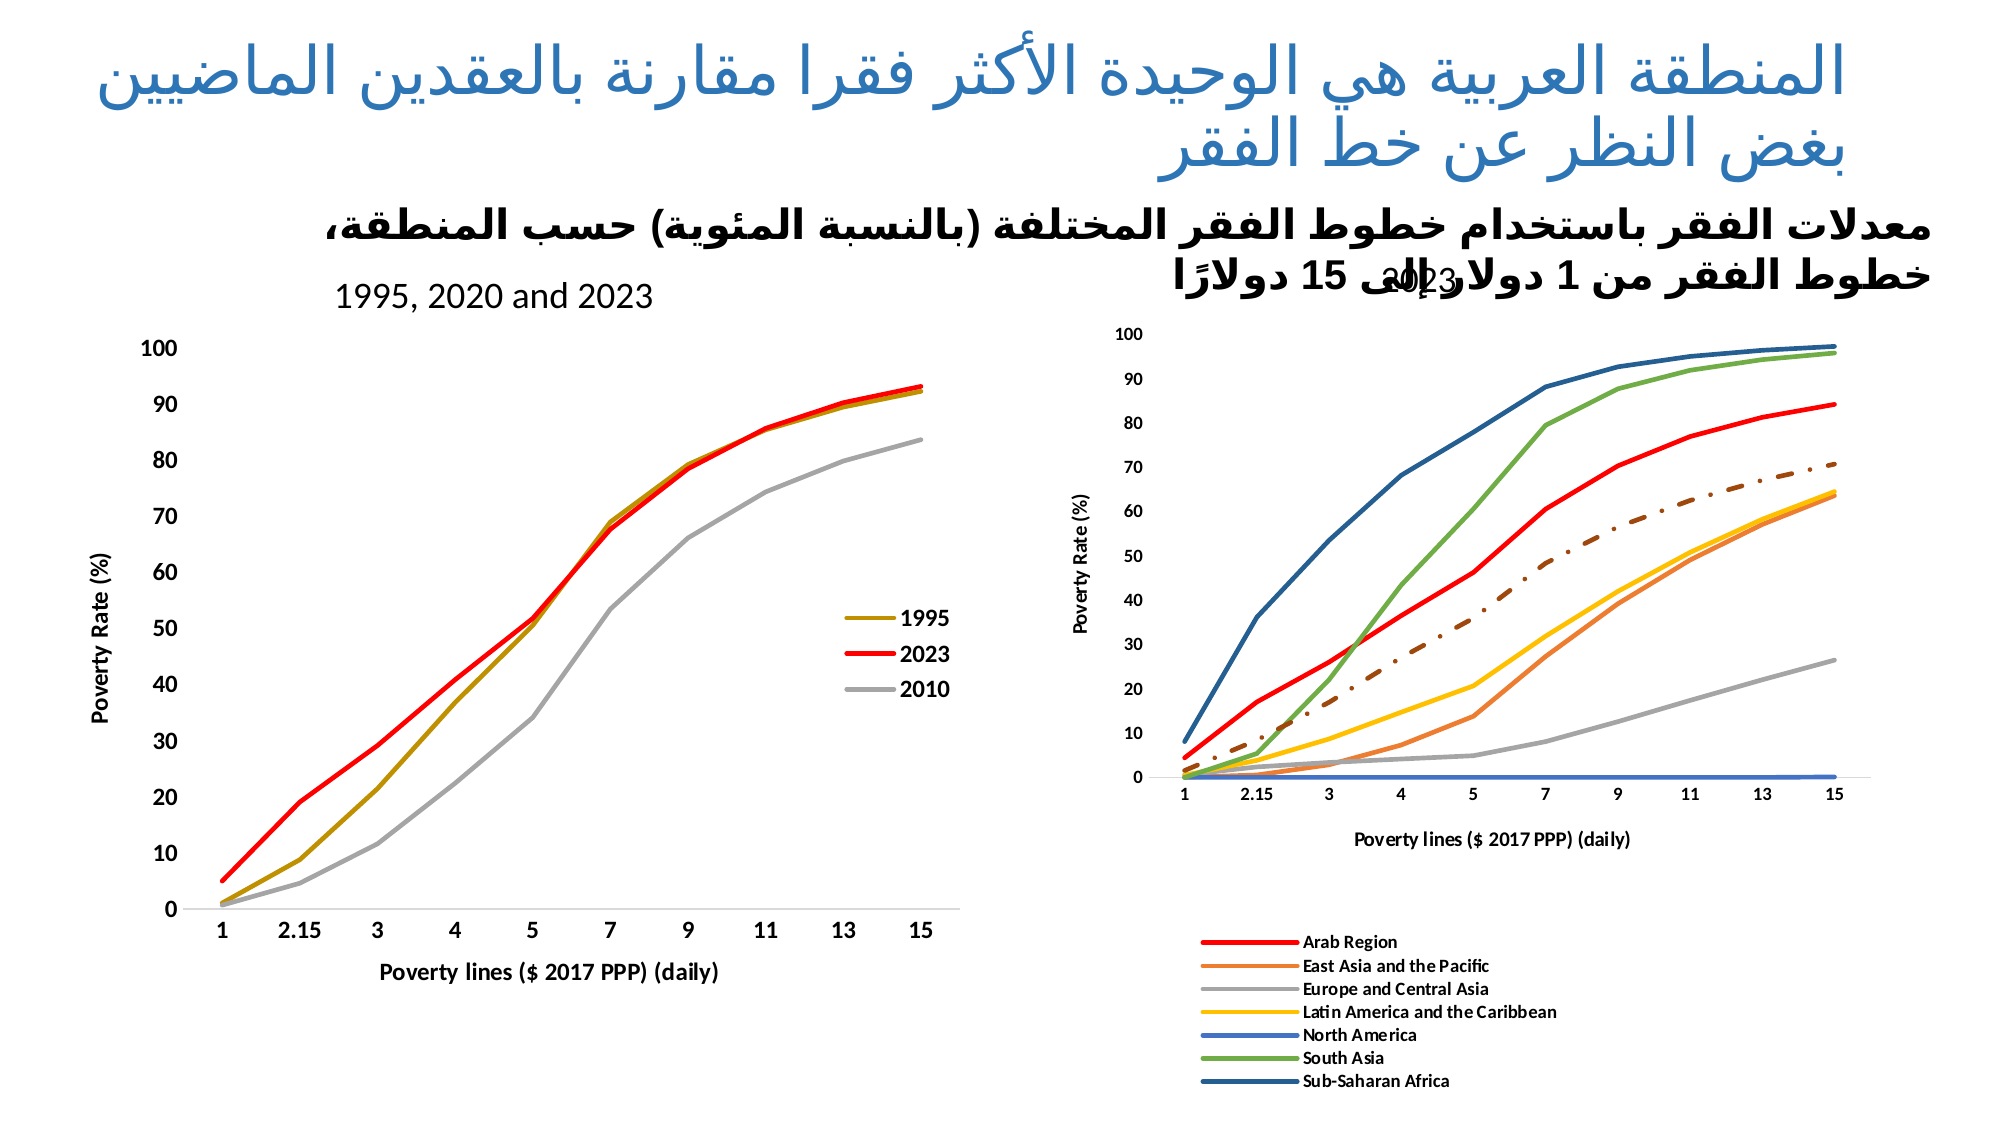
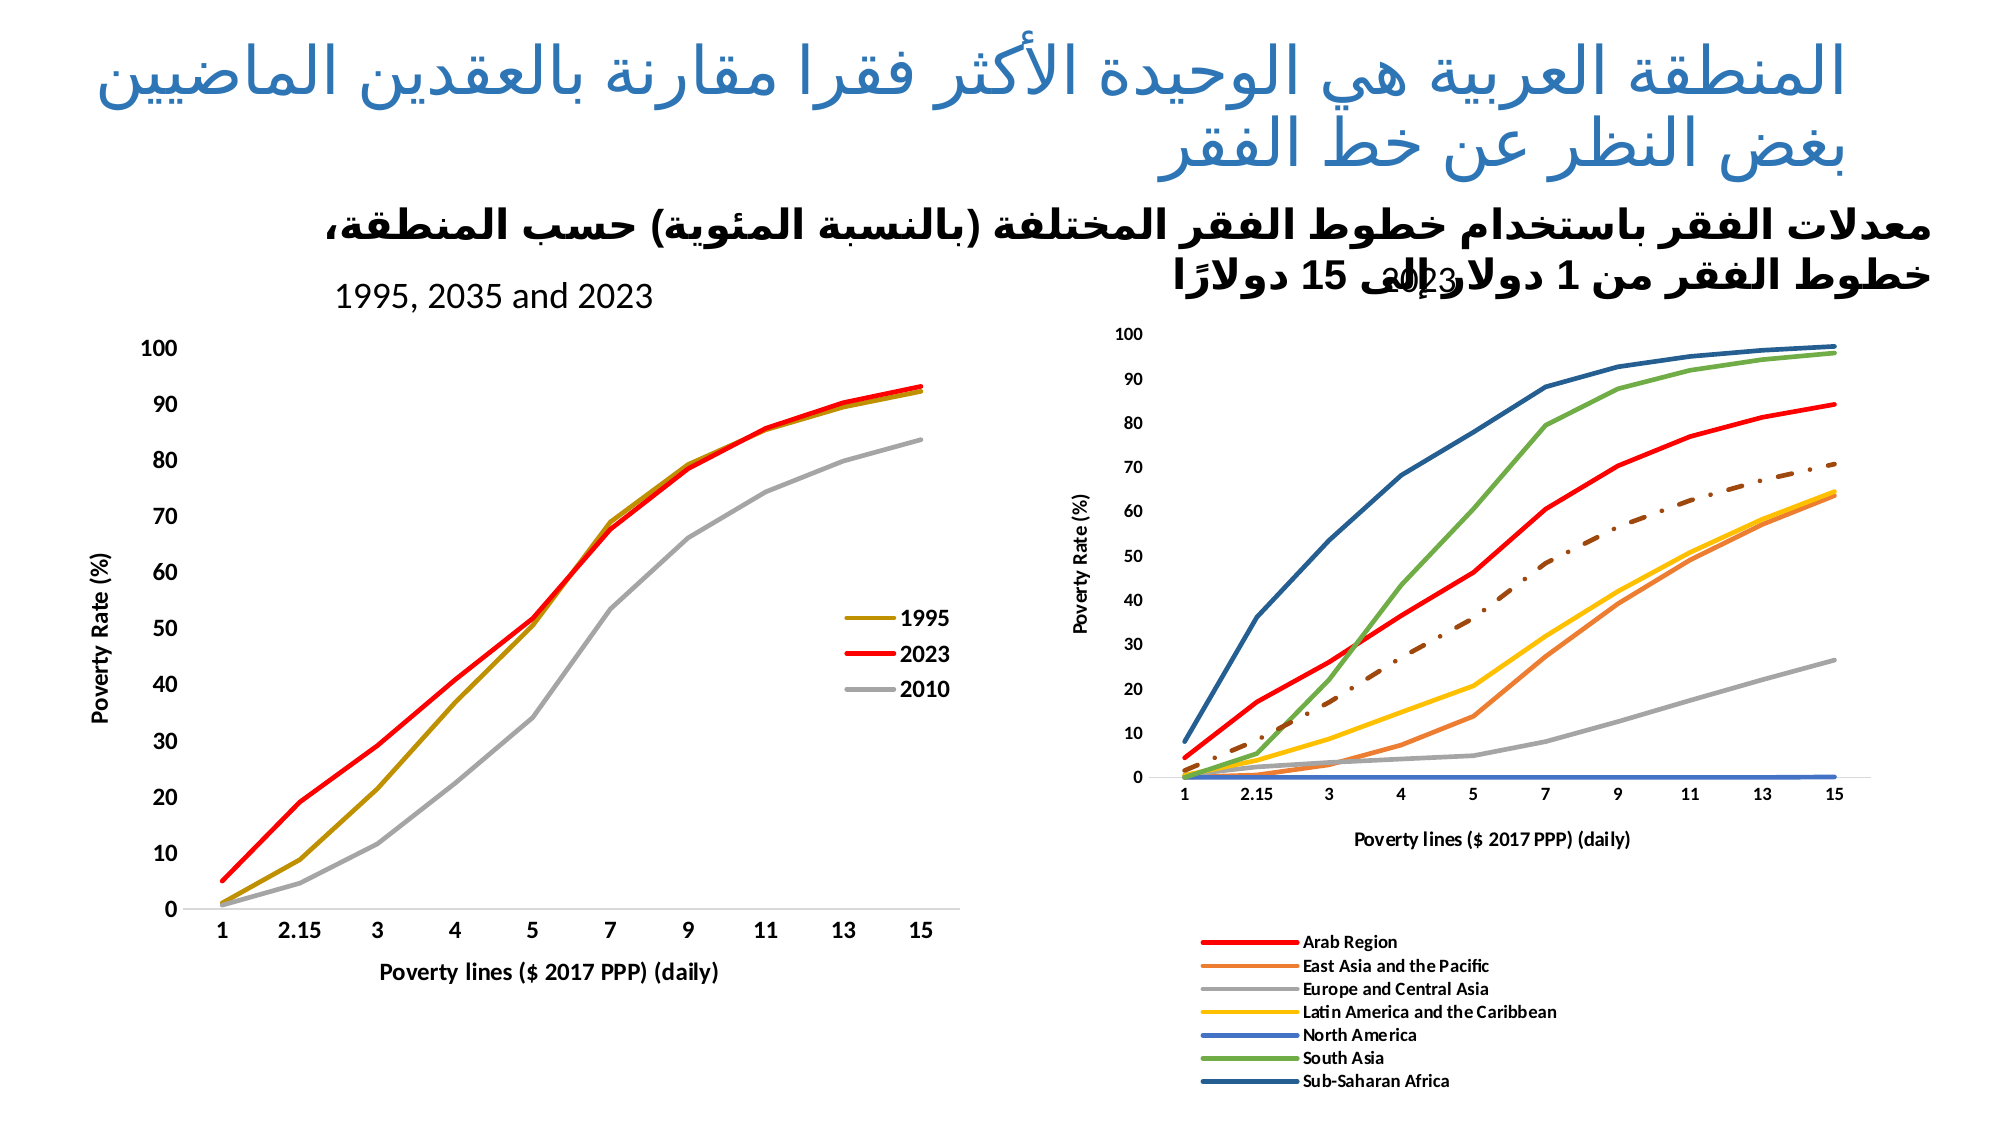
2020: 2020 -> 2035
